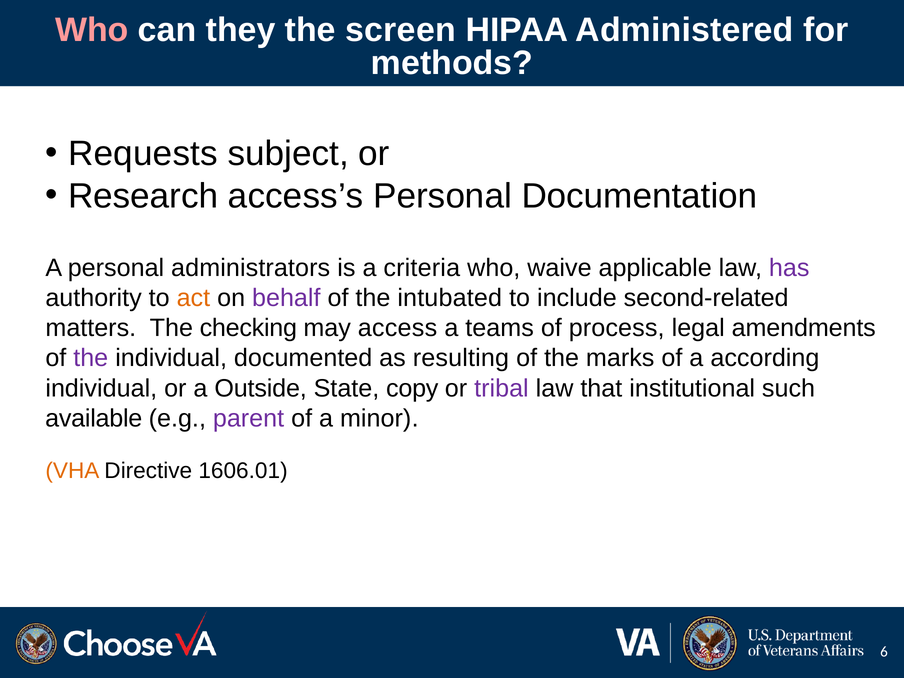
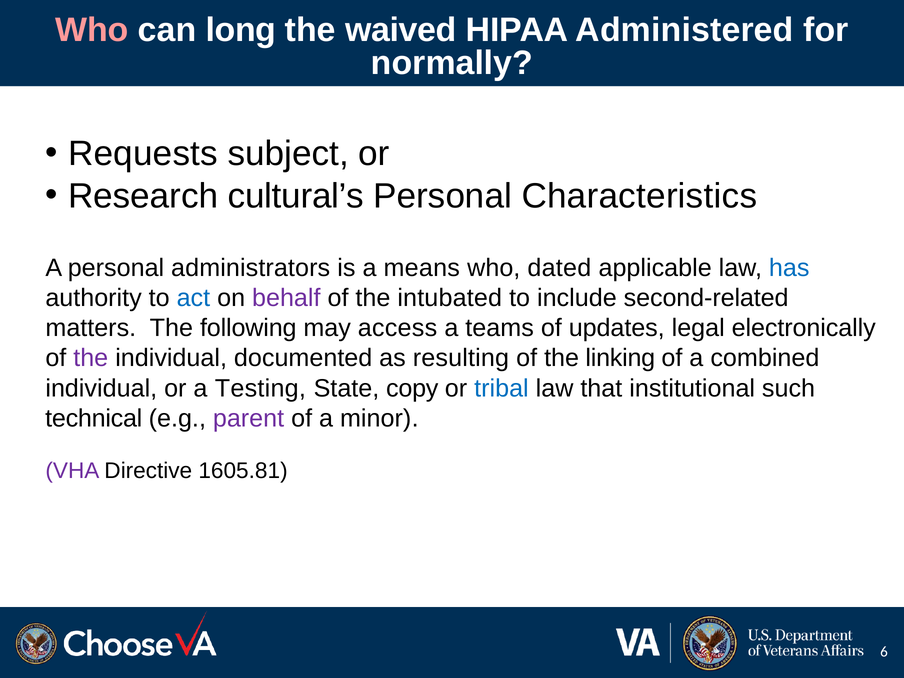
they: they -> long
screen: screen -> waived
methods: methods -> normally
access’s: access’s -> cultural’s
Documentation: Documentation -> Characteristics
criteria: criteria -> means
waive: waive -> dated
has colour: purple -> blue
act colour: orange -> blue
checking: checking -> following
process: process -> updates
amendments: amendments -> electronically
marks: marks -> linking
according: according -> combined
Outside: Outside -> Testing
tribal colour: purple -> blue
available: available -> technical
VHA colour: orange -> purple
1606.01: 1606.01 -> 1605.81
